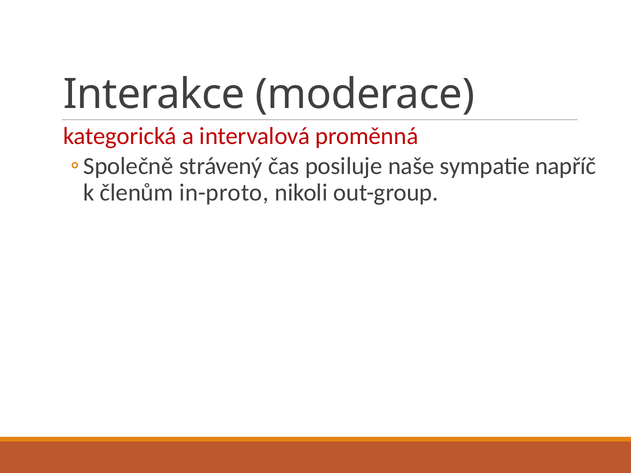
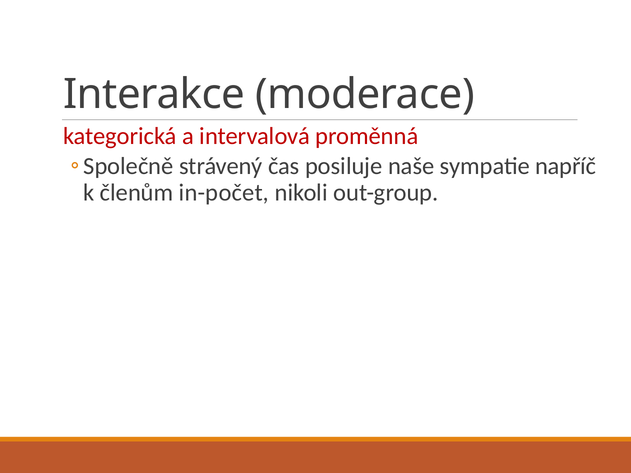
in-proto: in-proto -> in-počet
